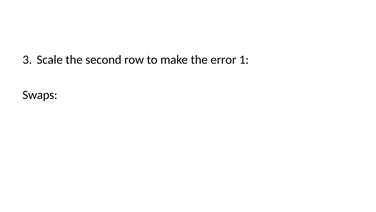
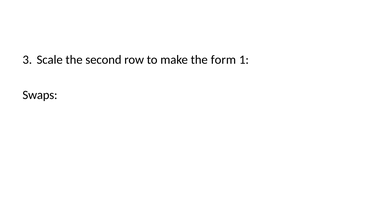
error: error -> form
